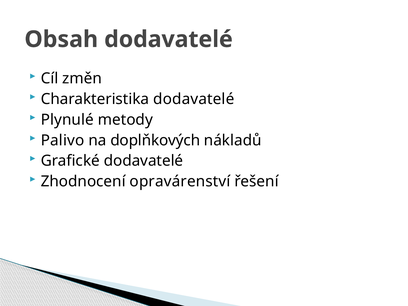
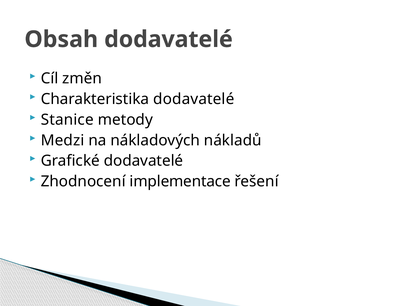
Plynulé: Plynulé -> Stanice
Palivo: Palivo -> Medzi
doplňkových: doplňkových -> nákladových
opravárenství: opravárenství -> implementace
